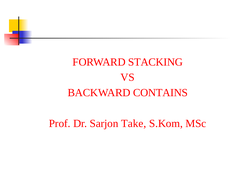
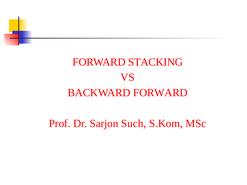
BACKWARD CONTAINS: CONTAINS -> FORWARD
Take: Take -> Such
